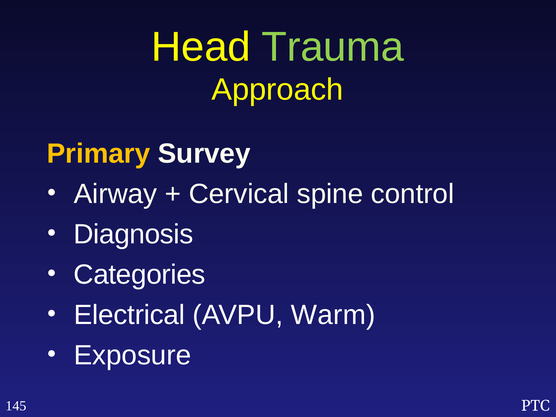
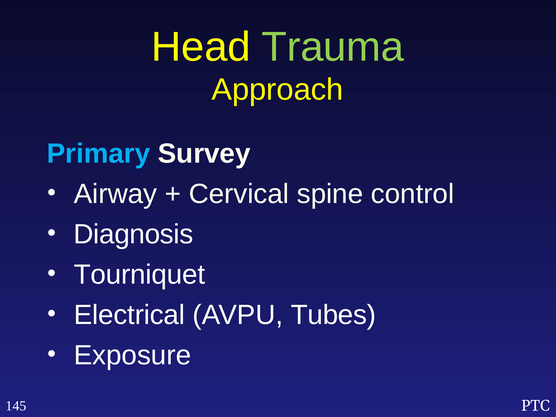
Primary colour: yellow -> light blue
Categories: Categories -> Tourniquet
Warm: Warm -> Tubes
